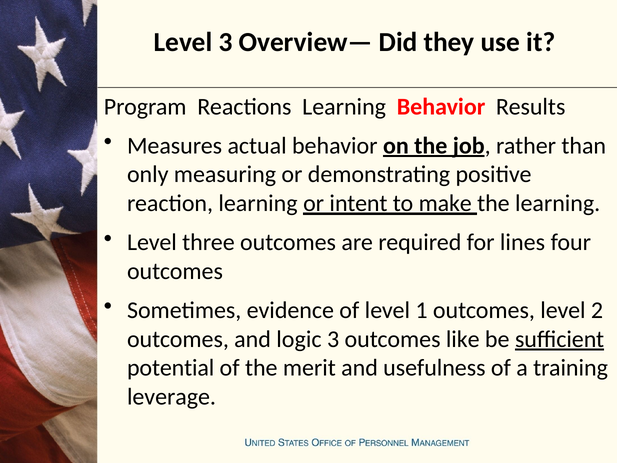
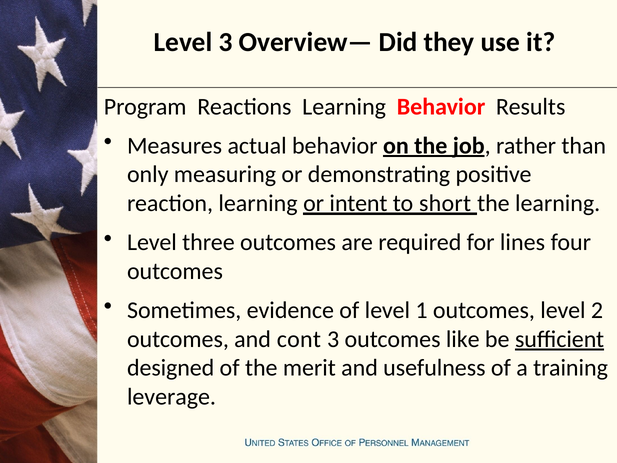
make: make -> short
logic: logic -> cont
potential: potential -> designed
